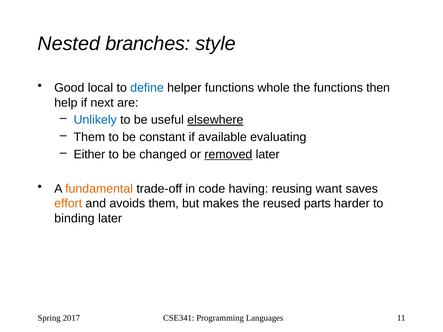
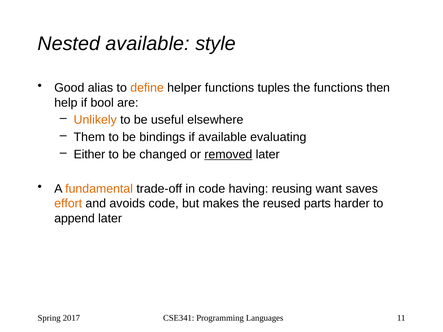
Nested branches: branches -> available
local: local -> alias
define colour: blue -> orange
whole: whole -> tuples
next: next -> bool
Unlikely colour: blue -> orange
elsewhere underline: present -> none
constant: constant -> bindings
avoids them: them -> code
binding: binding -> append
